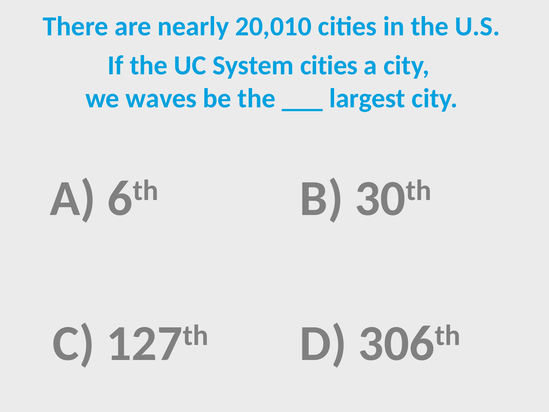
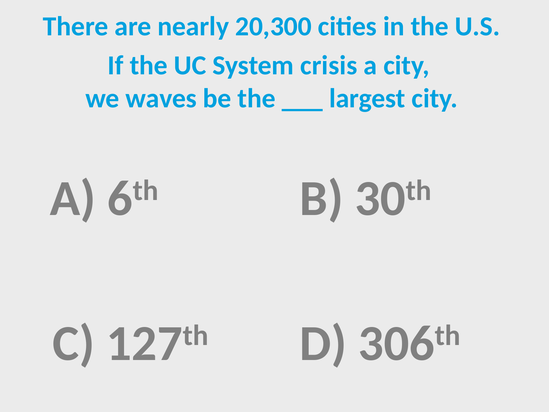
20,010: 20,010 -> 20,300
System cities: cities -> crisis
